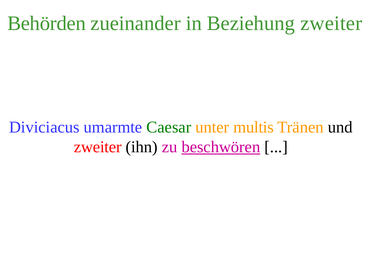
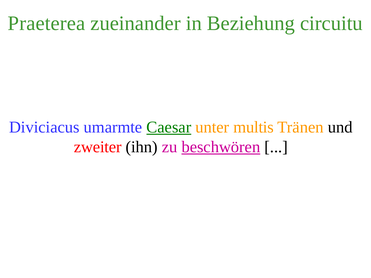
Behörden: Behörden -> Praeterea
Beziehung zweiter: zweiter -> circuitu
Caesar underline: none -> present
